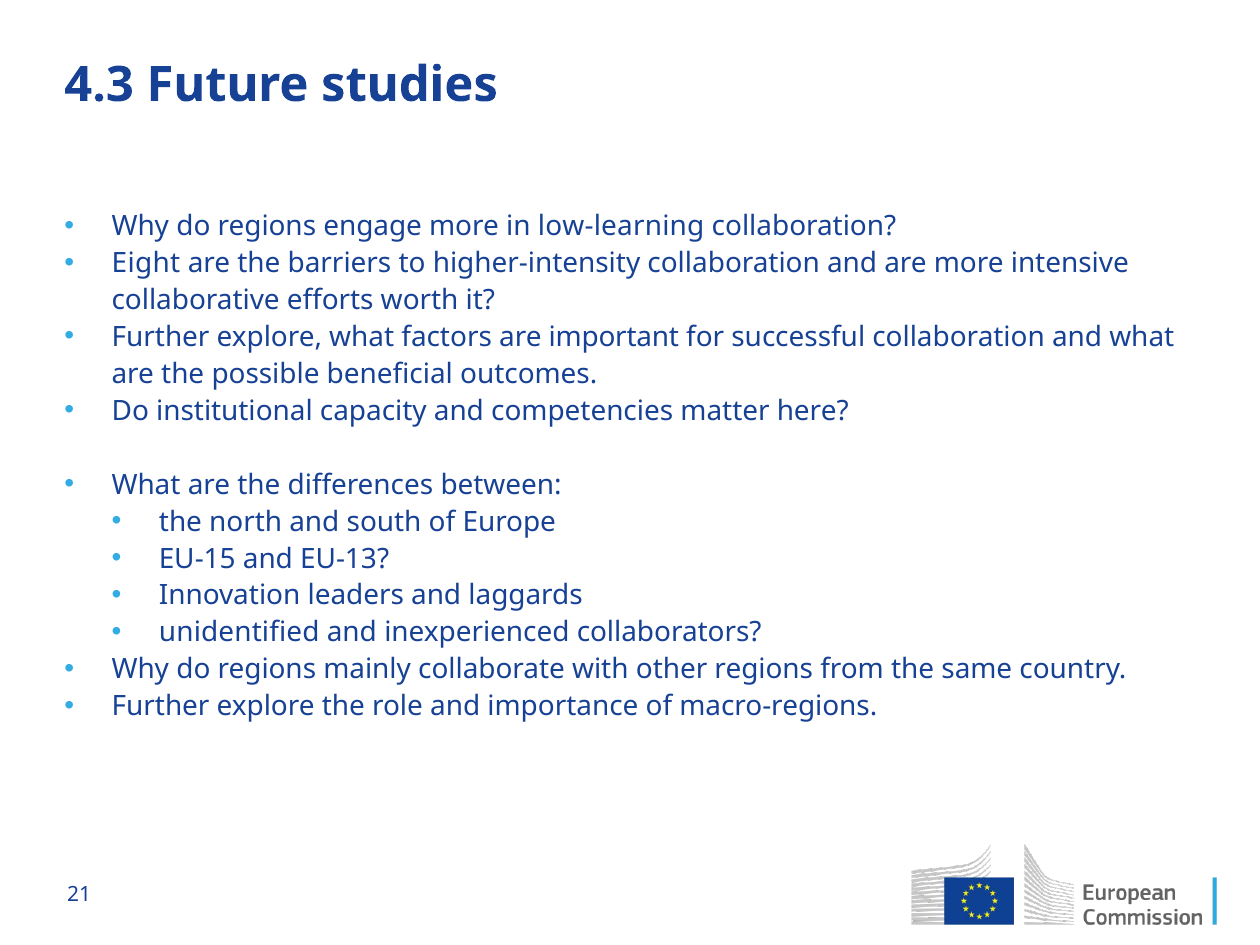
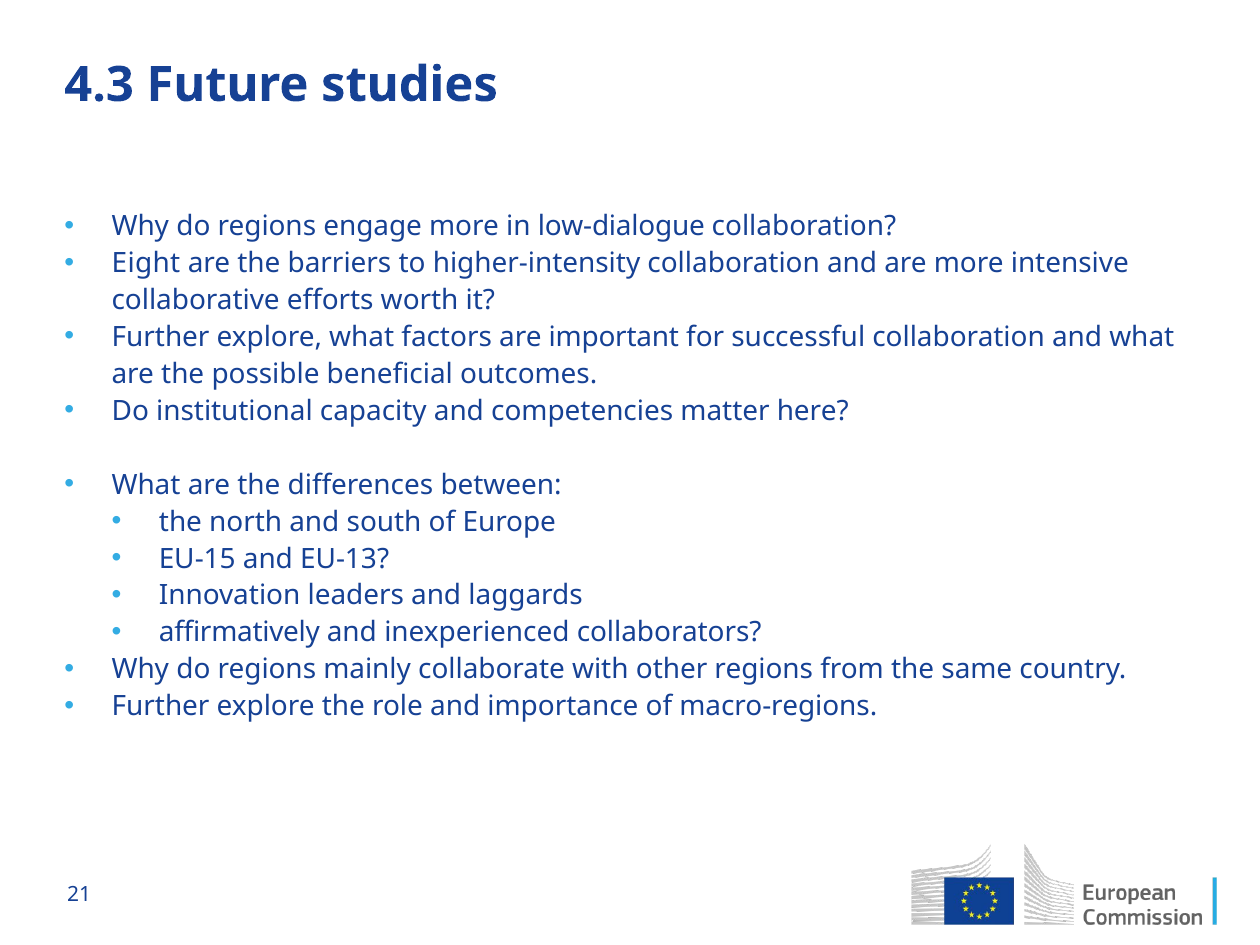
low-learning: low-learning -> low-dialogue
unidentified: unidentified -> affirmatively
